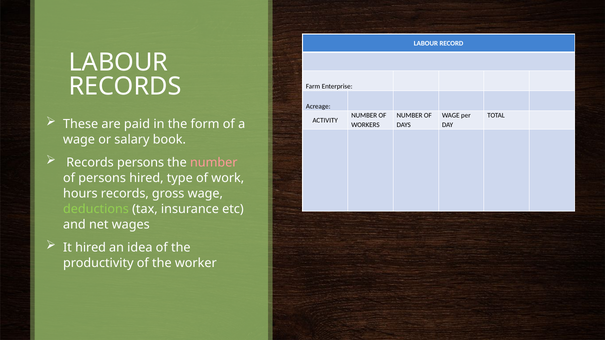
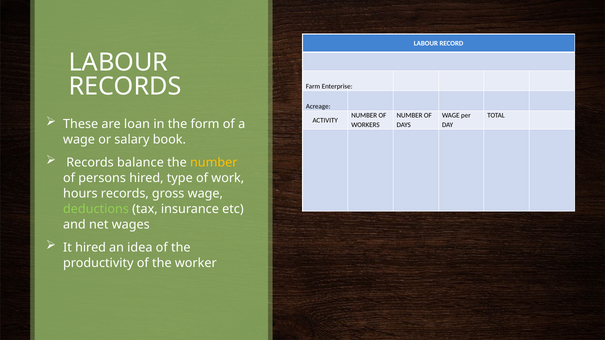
paid: paid -> loan
Records persons: persons -> balance
number at (214, 163) colour: pink -> yellow
